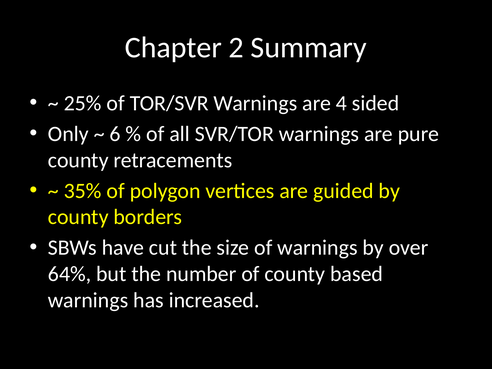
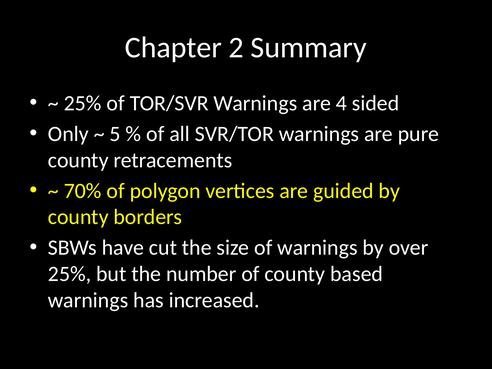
6: 6 -> 5
35%: 35% -> 70%
64% at (70, 274): 64% -> 25%
